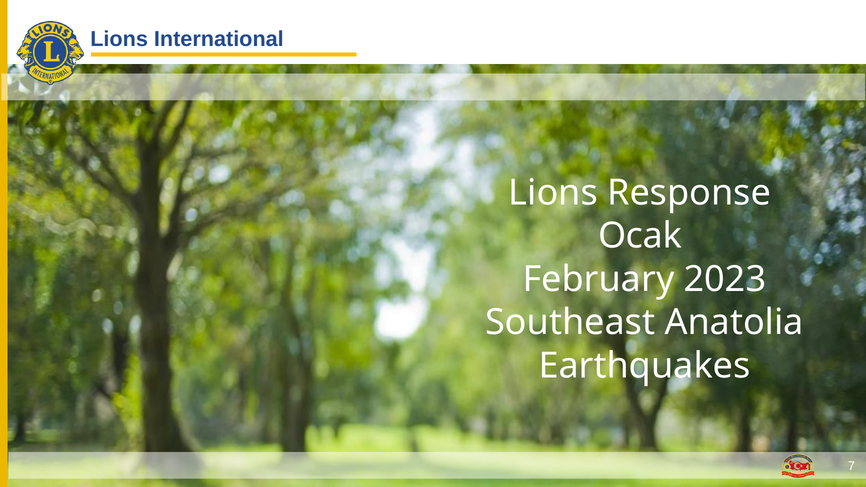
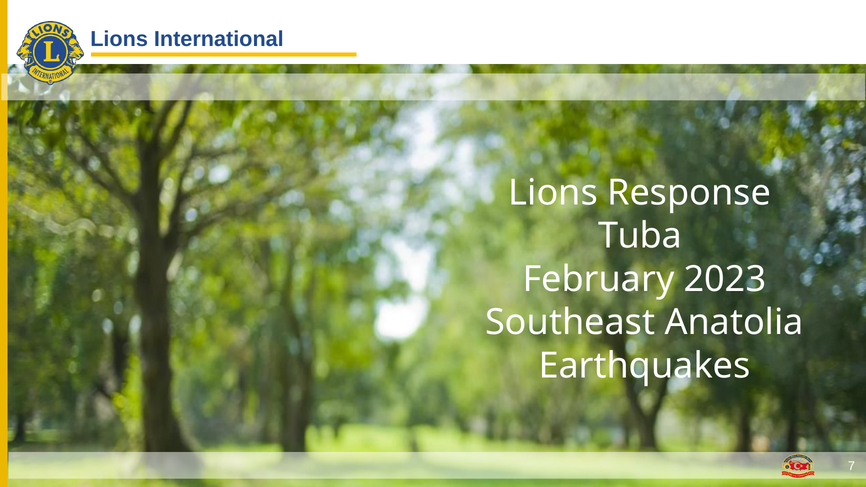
Ocak: Ocak -> Tuba
